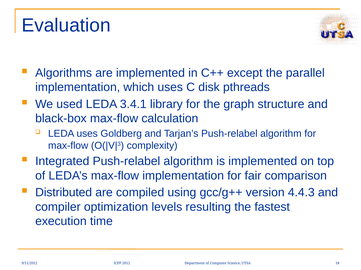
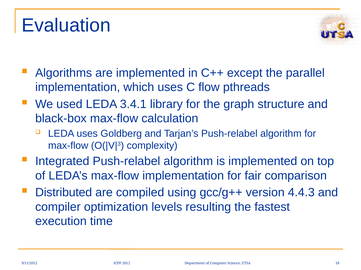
disk: disk -> flow
